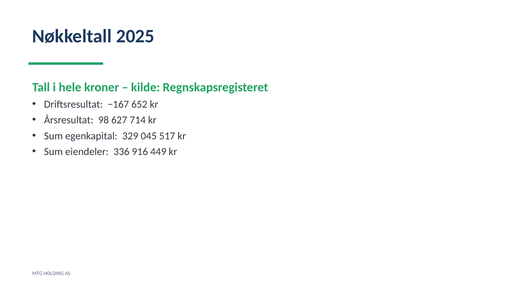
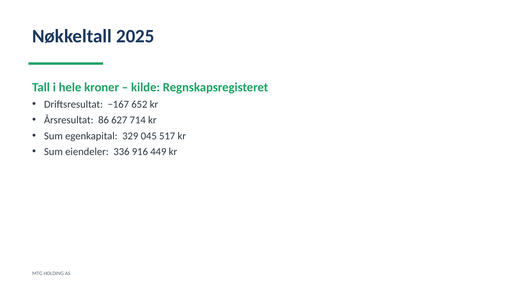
98: 98 -> 86
